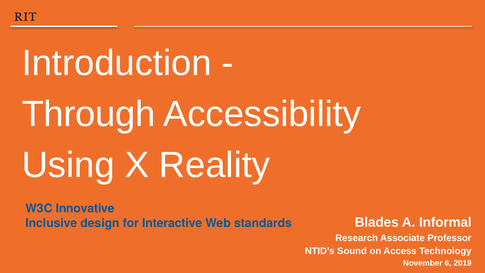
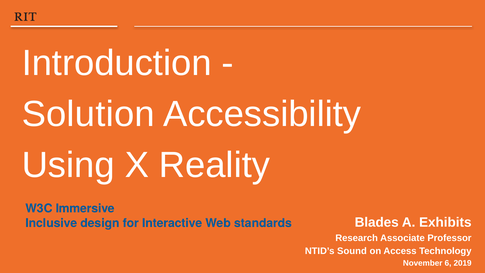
Through: Through -> Solution
Innovative: Innovative -> Immersive
Informal: Informal -> Exhibits
